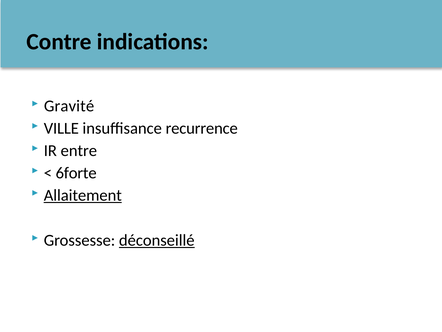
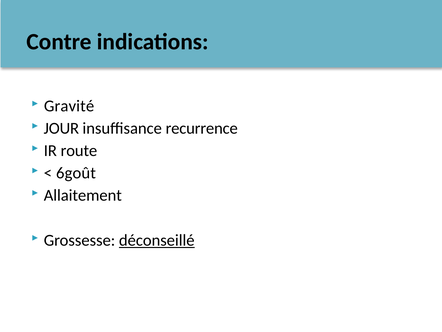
VILLE: VILLE -> JOUR
entre: entre -> route
6forte: 6forte -> 6goût
Allaitement underline: present -> none
